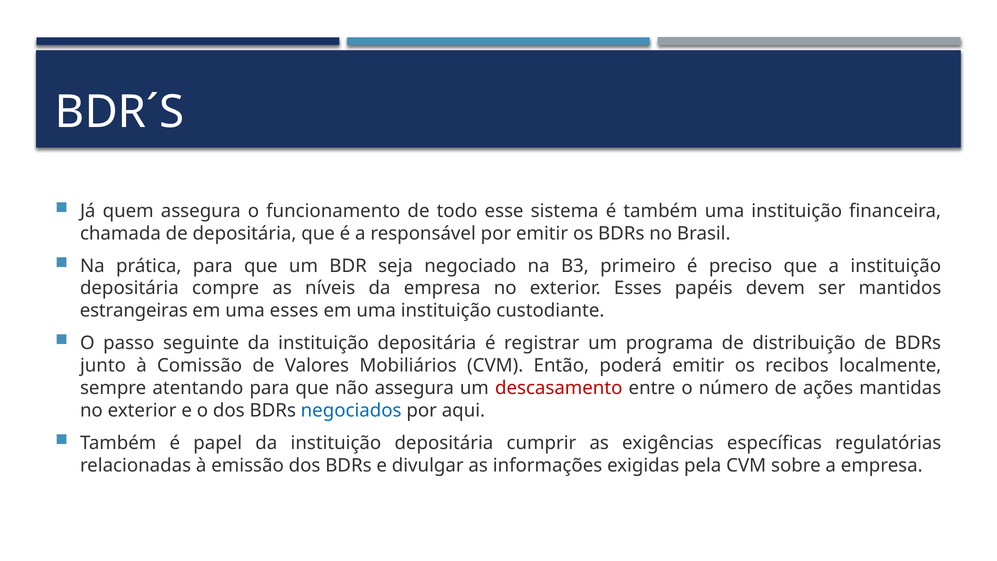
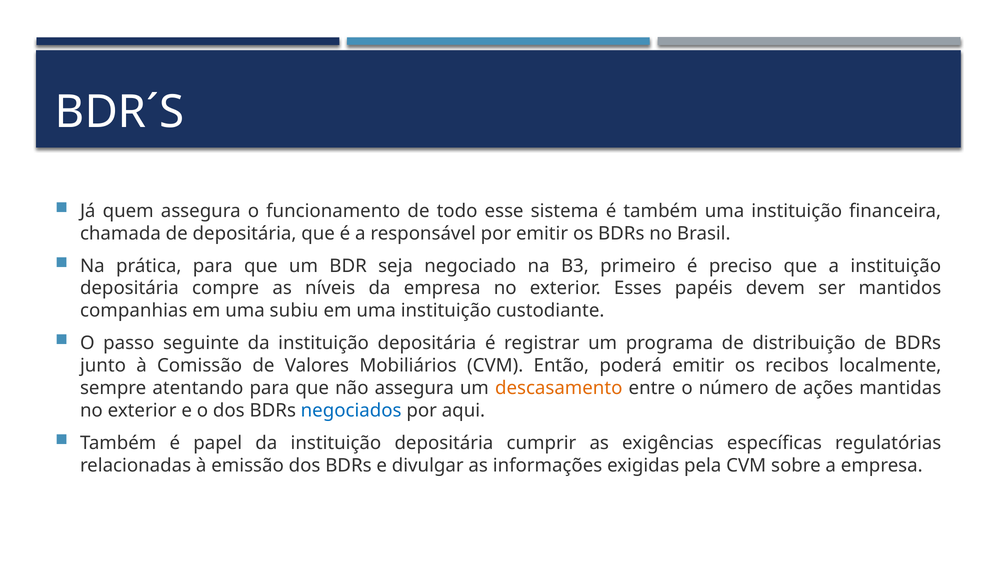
estrangeiras: estrangeiras -> companhias
uma esses: esses -> subiu
descasamento colour: red -> orange
